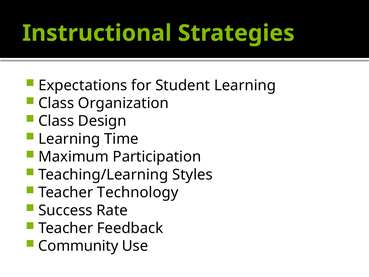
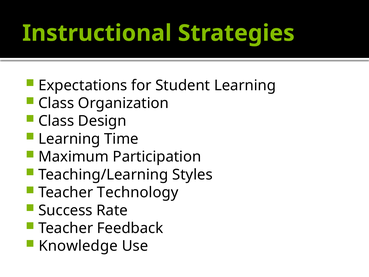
Community: Community -> Knowledge
